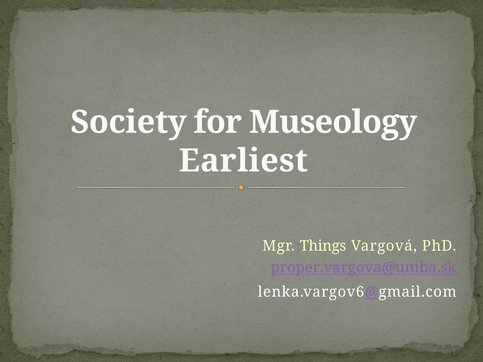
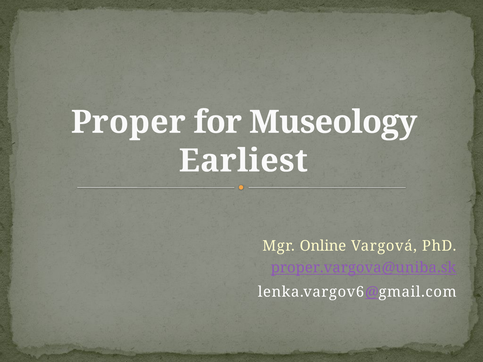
Society: Society -> Proper
Things: Things -> Online
